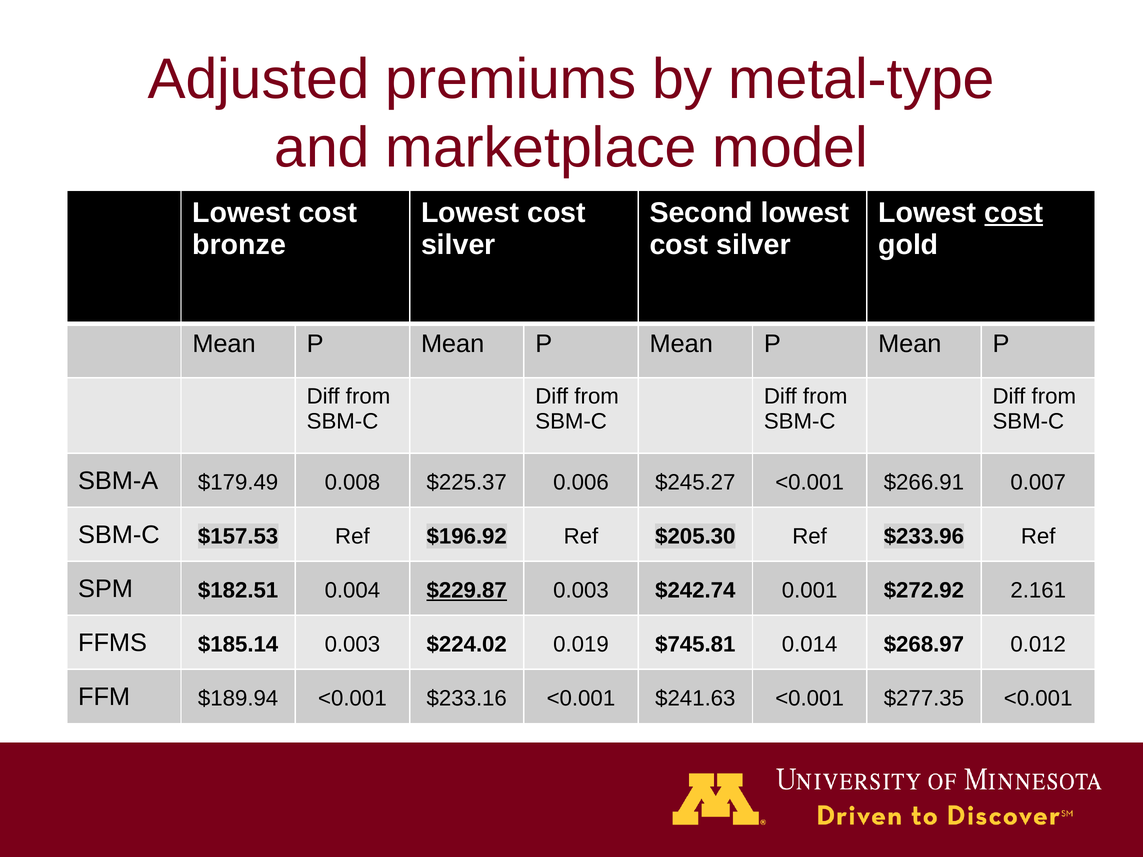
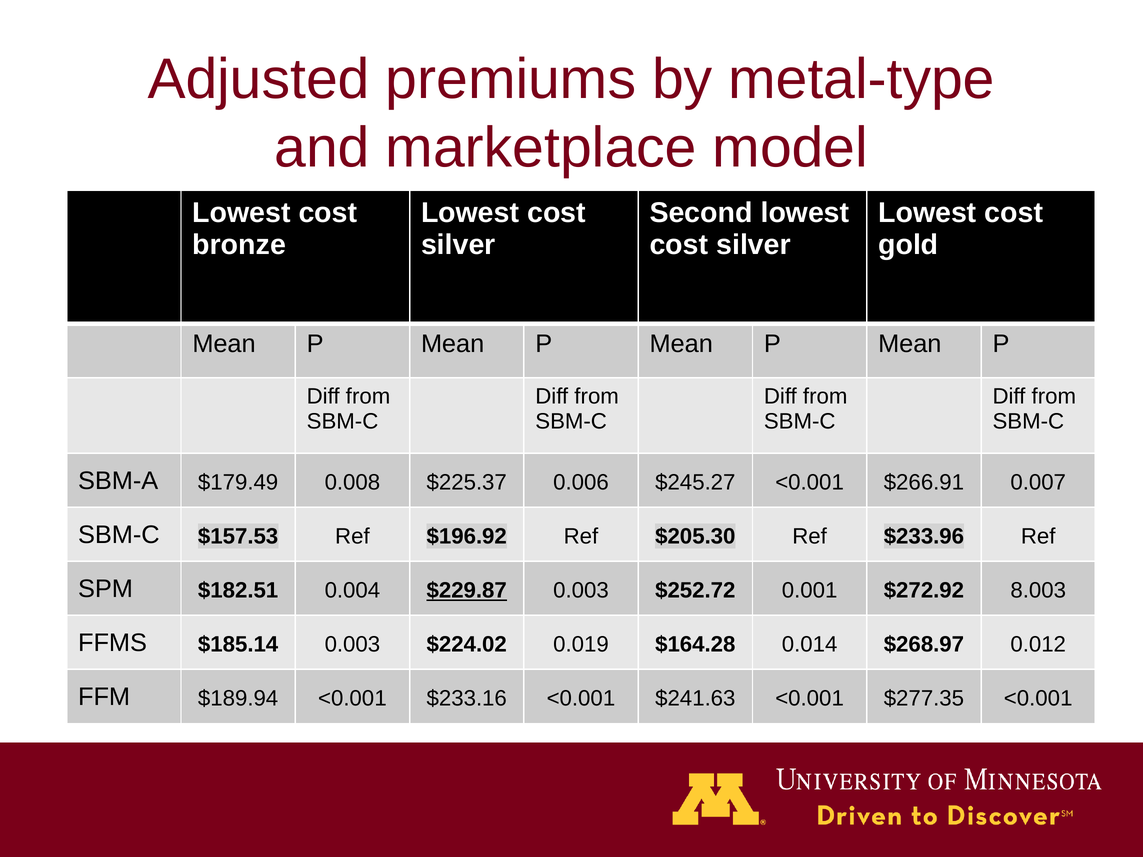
cost at (1014, 213) underline: present -> none
$242.74: $242.74 -> $252.72
2.161: 2.161 -> 8.003
$745.81: $745.81 -> $164.28
